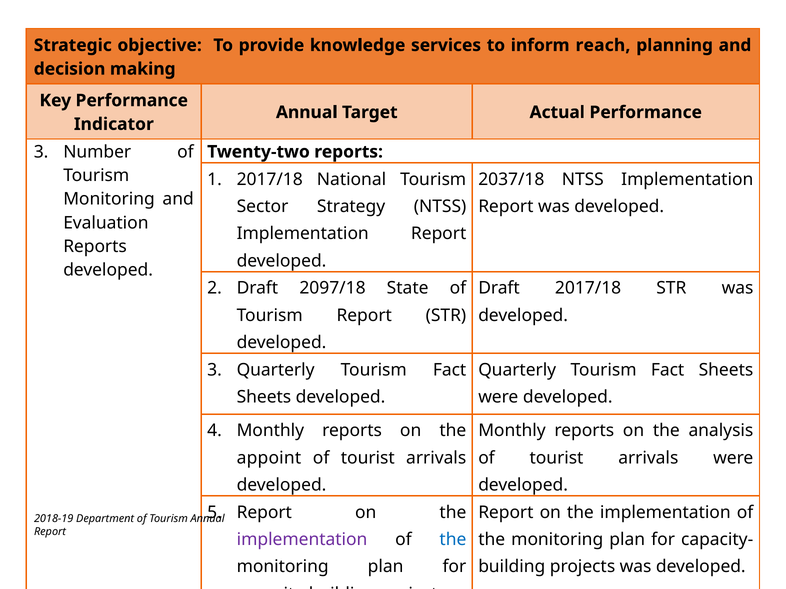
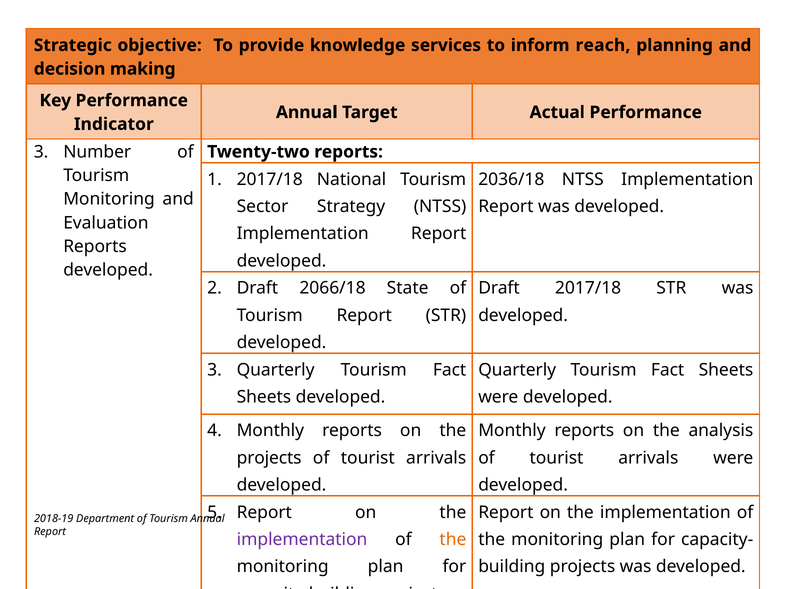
2037/18: 2037/18 -> 2036/18
2097/18: 2097/18 -> 2066/18
appoint at (269, 458): appoint -> projects
the at (453, 540) colour: blue -> orange
